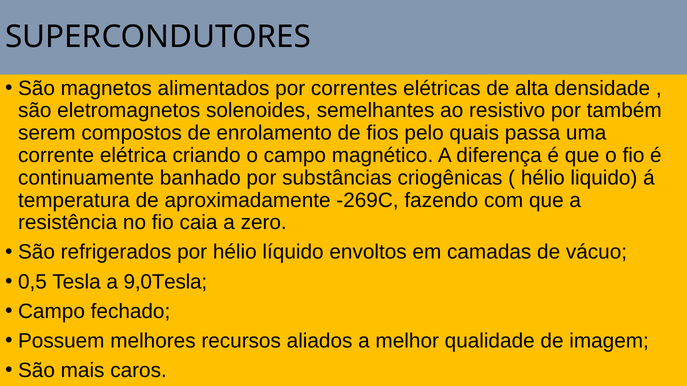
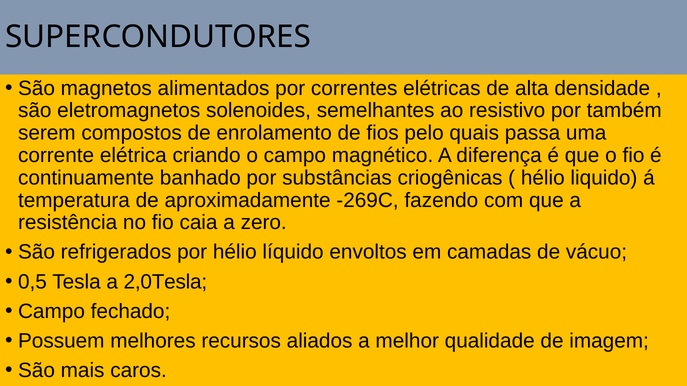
9,0Tesla: 9,0Tesla -> 2,0Tesla
